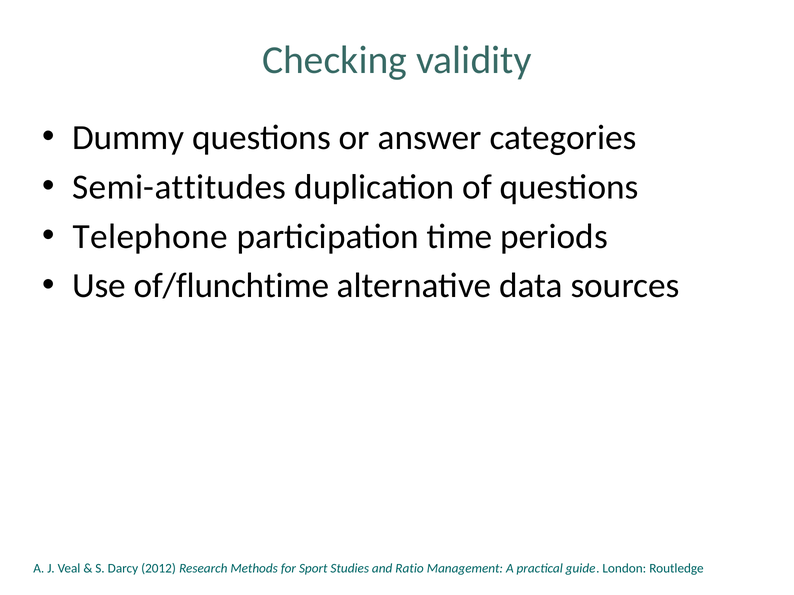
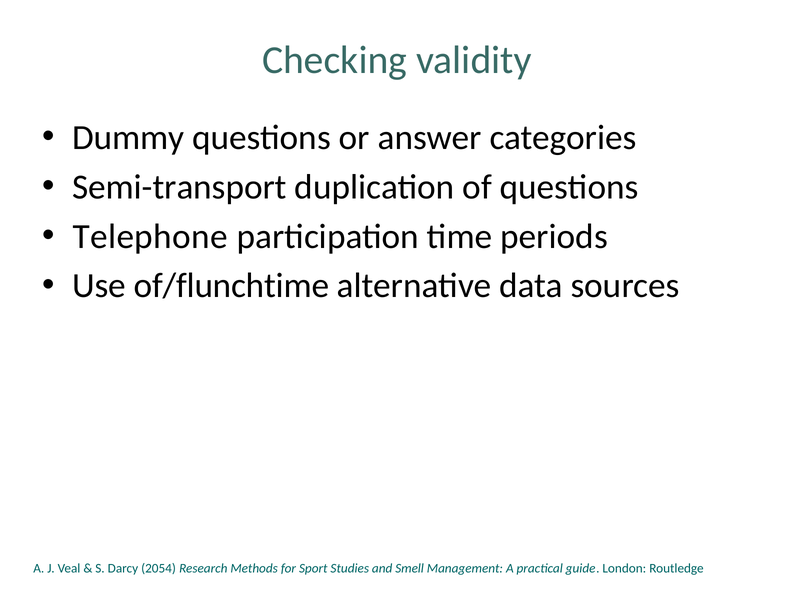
Semi-attitudes: Semi-attitudes -> Semi-transport
2012: 2012 -> 2054
Ratio: Ratio -> Smell
